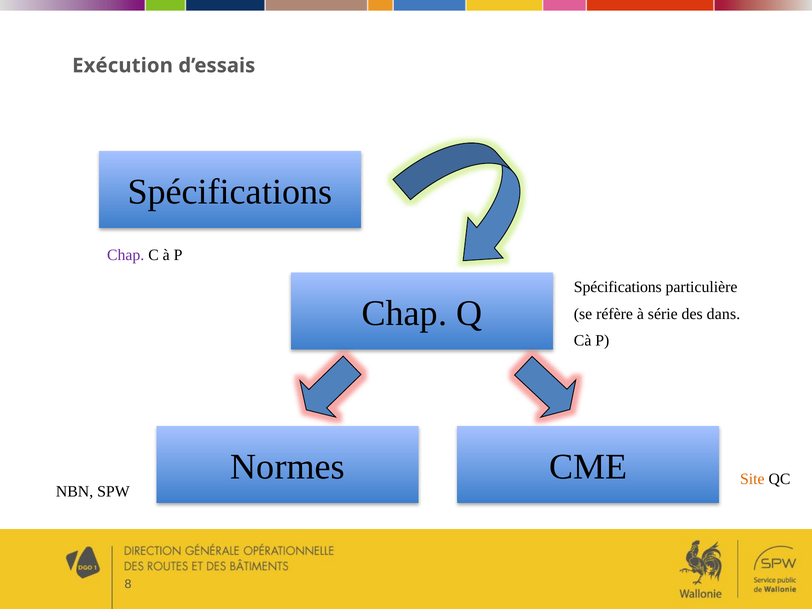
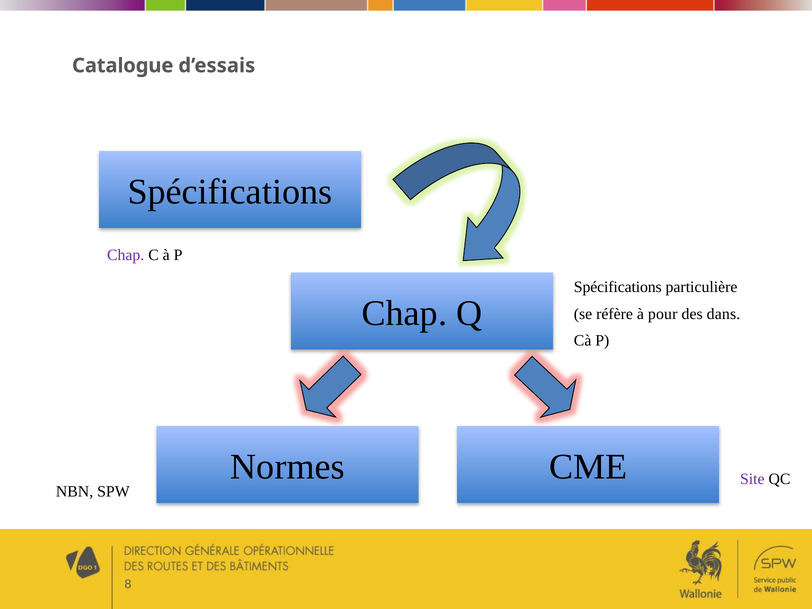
Exécution: Exécution -> Catalogue
série: série -> pour
Site colour: orange -> purple
